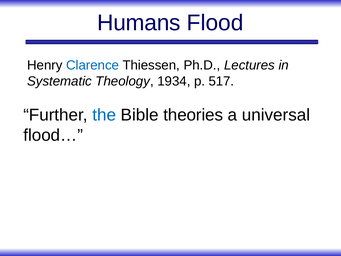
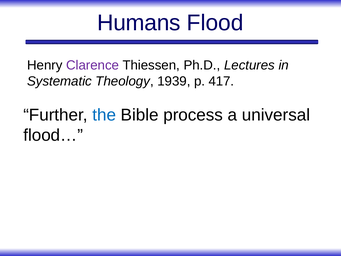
Clarence colour: blue -> purple
1934: 1934 -> 1939
517: 517 -> 417
theories: theories -> process
